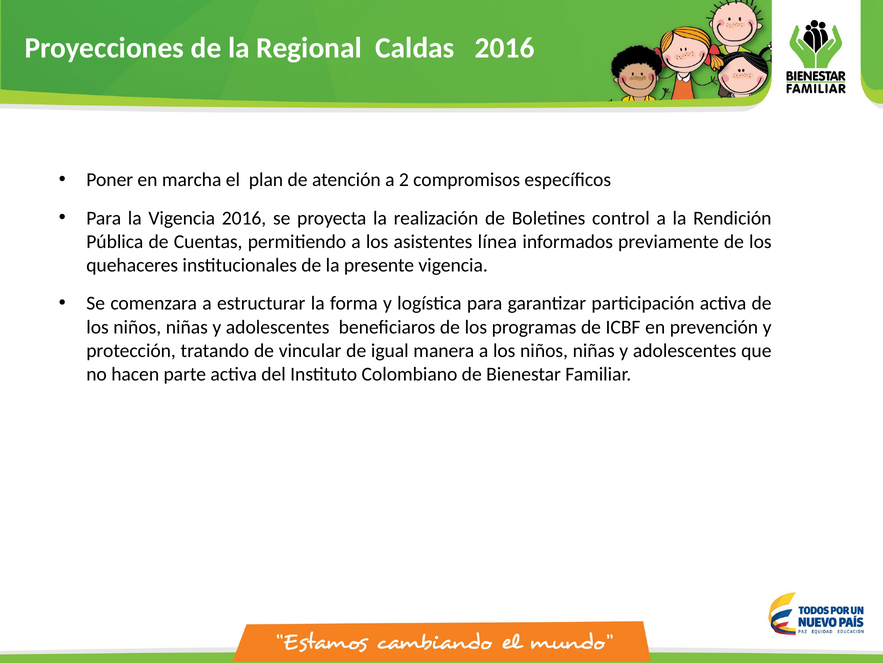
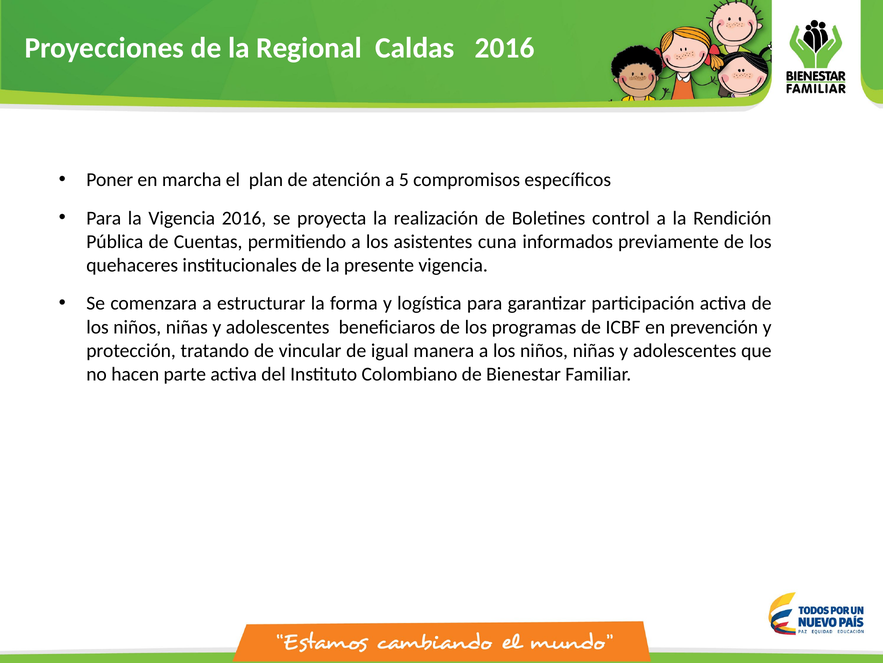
2: 2 -> 5
línea: línea -> cuna
